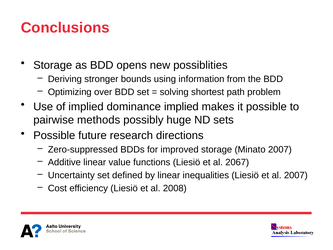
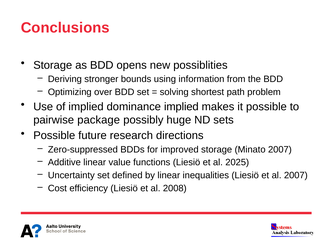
methods: methods -> package
2067: 2067 -> 2025
